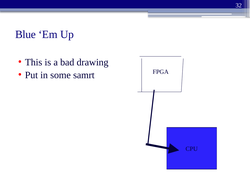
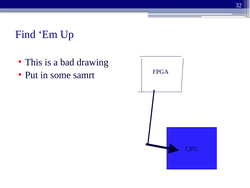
Blue: Blue -> Find
